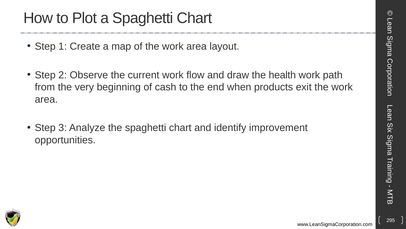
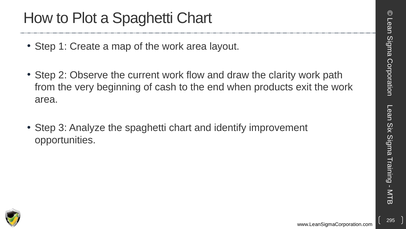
health: health -> clarity
